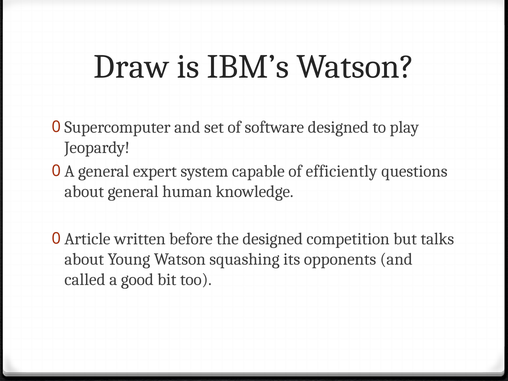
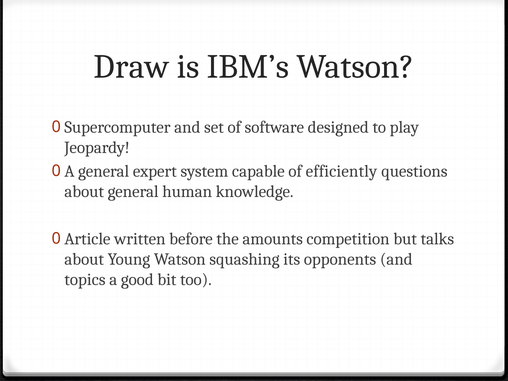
the designed: designed -> amounts
called: called -> topics
